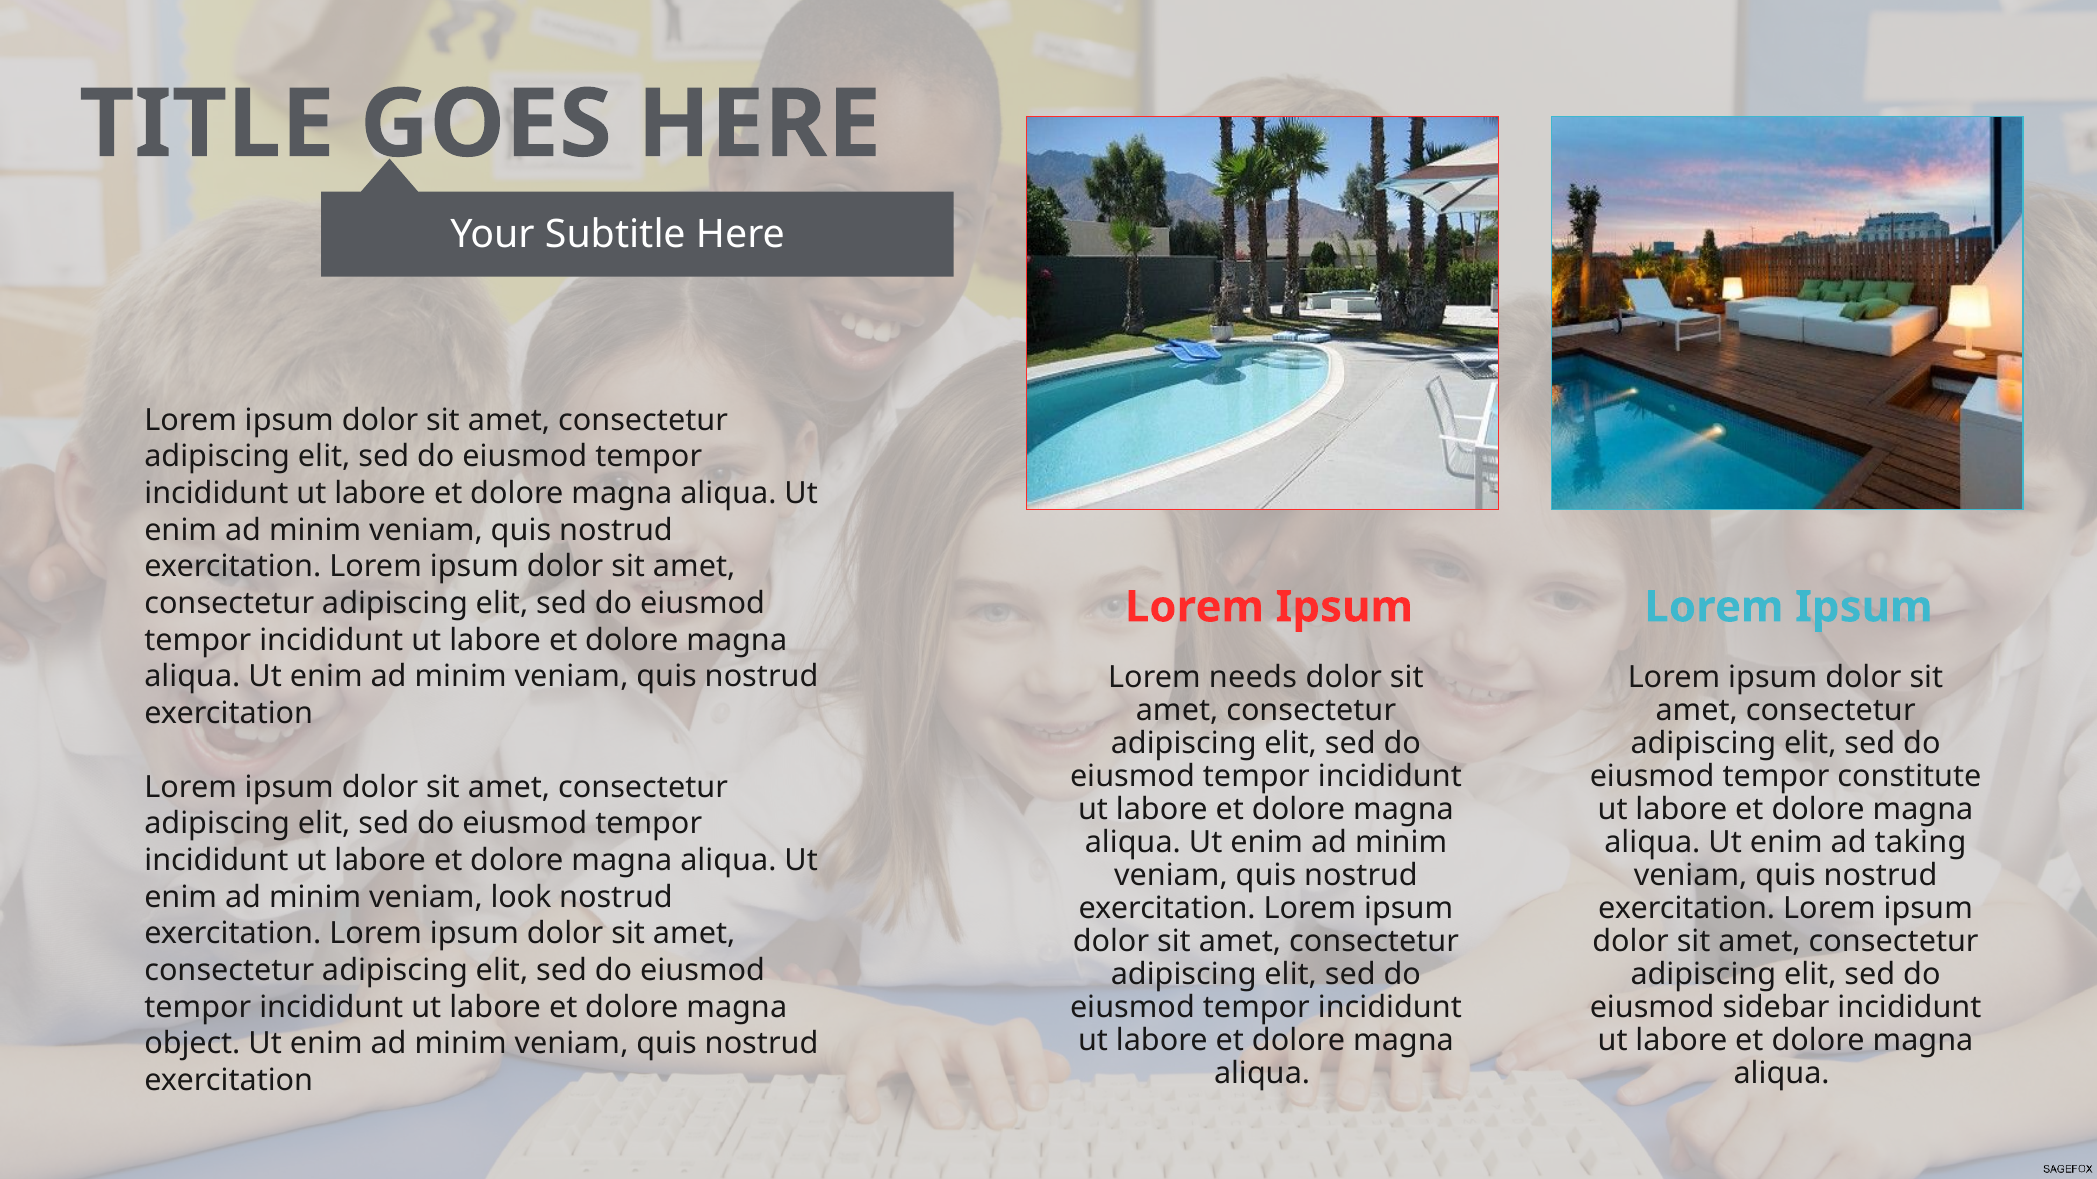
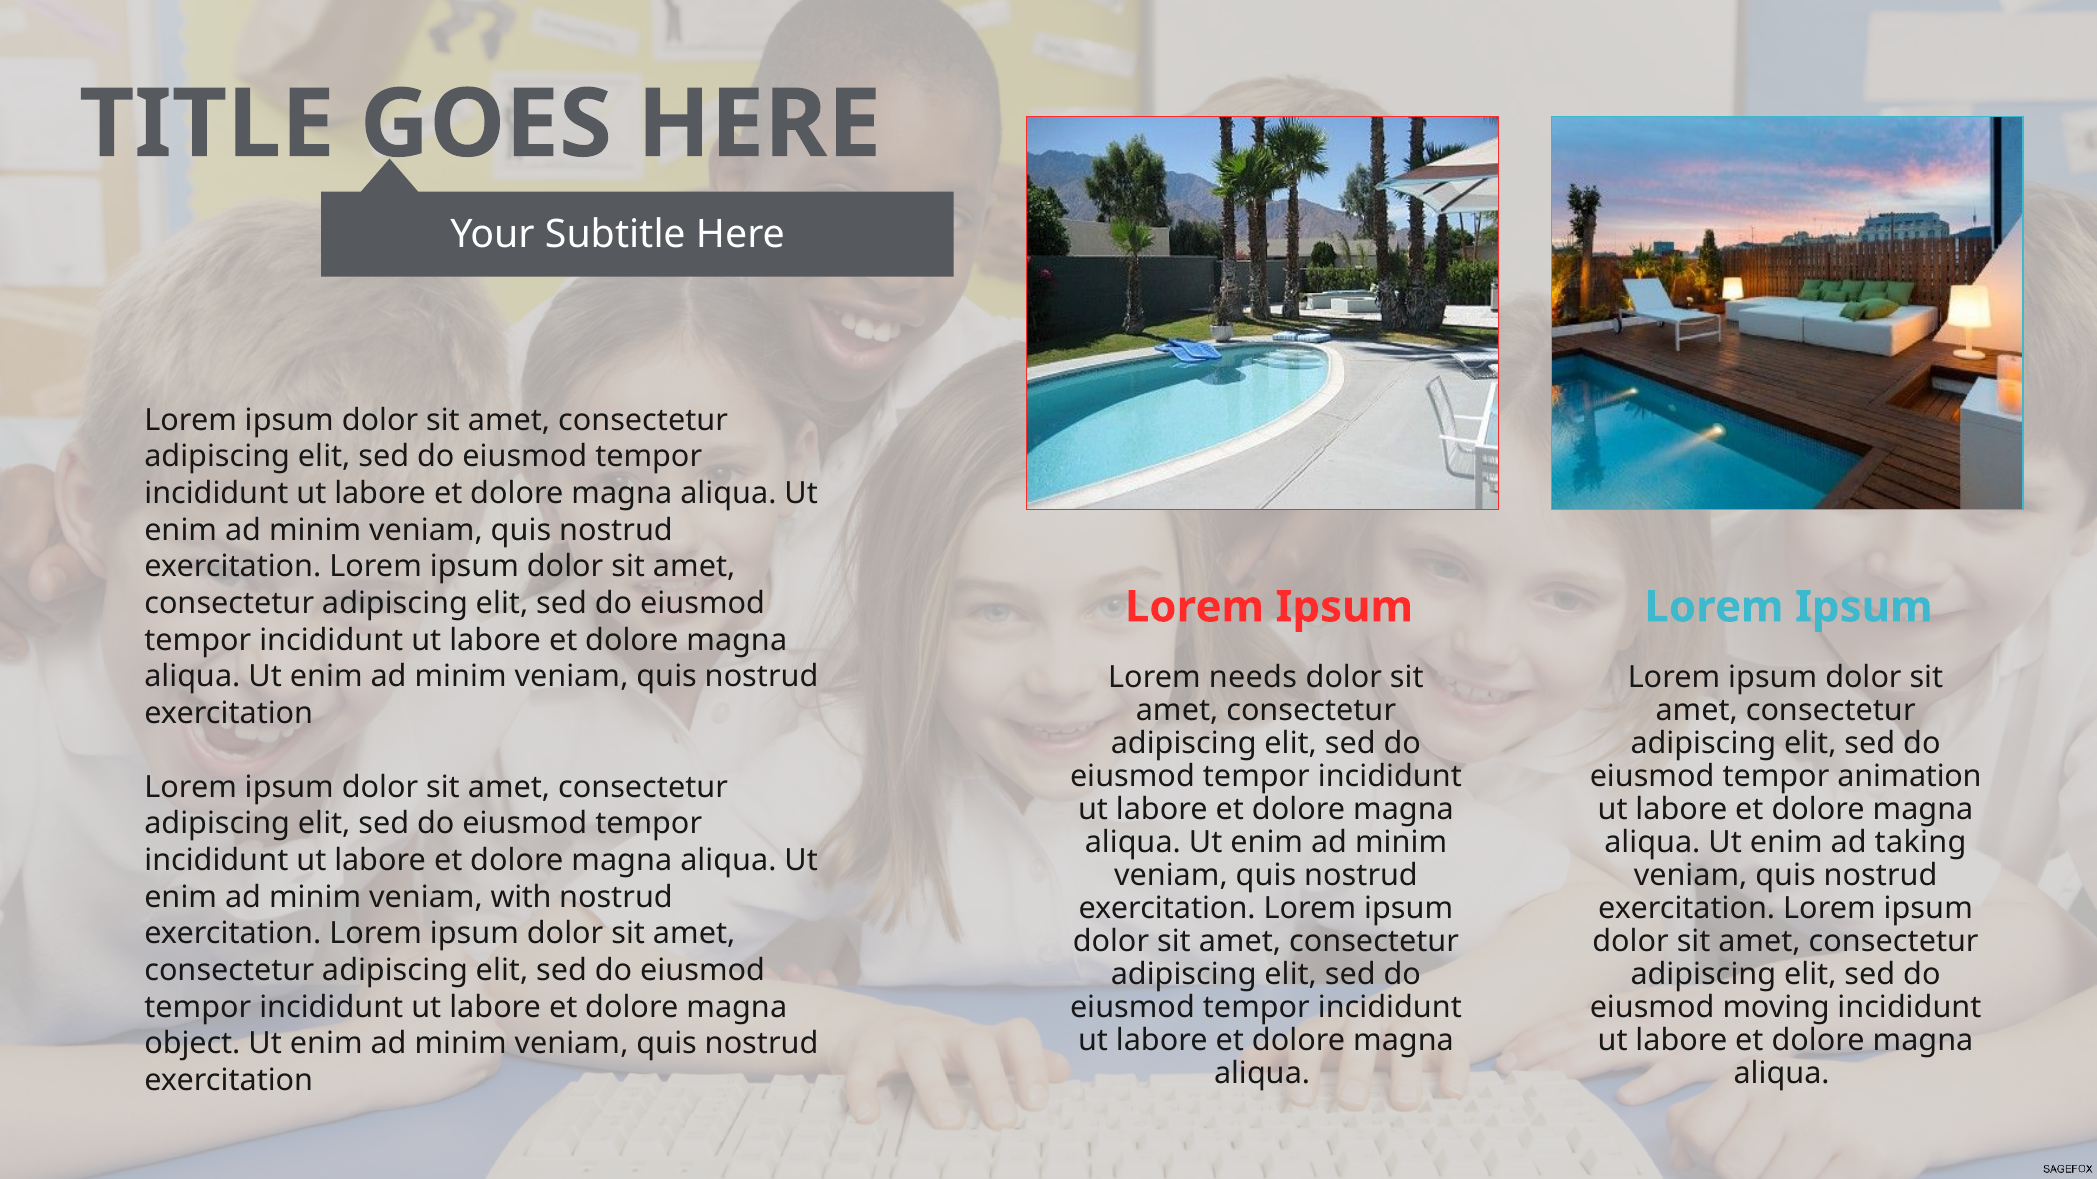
constitute: constitute -> animation
look: look -> with
sidebar: sidebar -> moving
